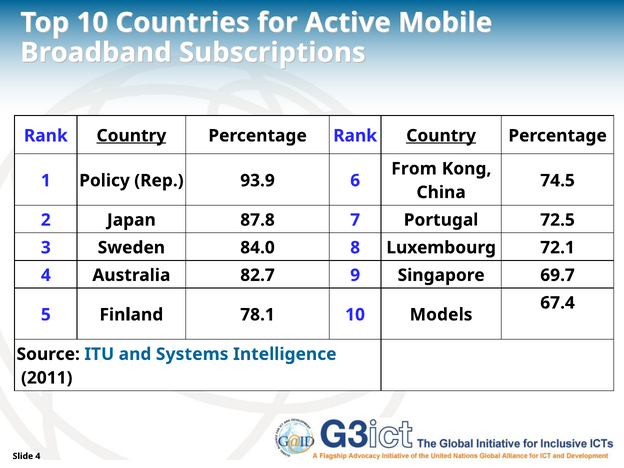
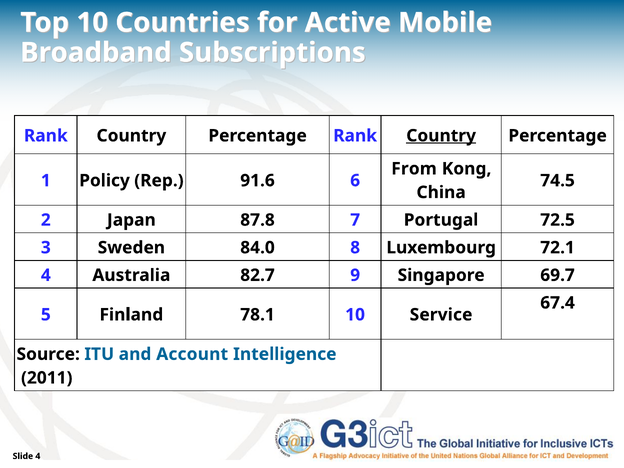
Country at (131, 136) underline: present -> none
93.9: 93.9 -> 91.6
Models: Models -> Service
Systems: Systems -> Account
